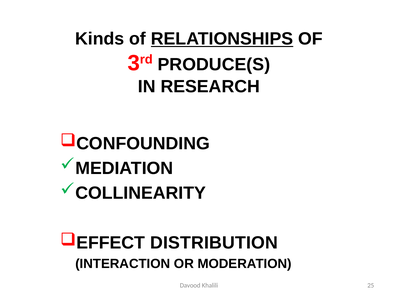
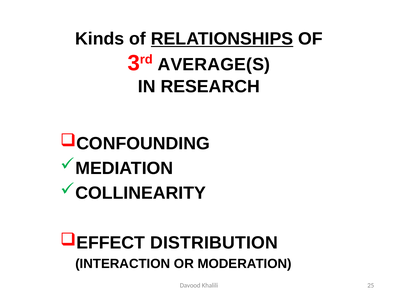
PRODUCE(S: PRODUCE(S -> AVERAGE(S
